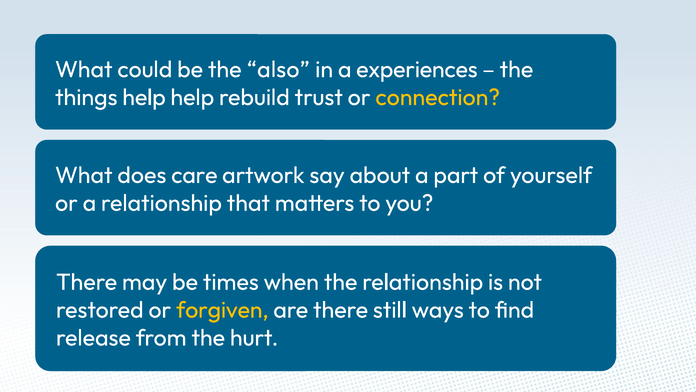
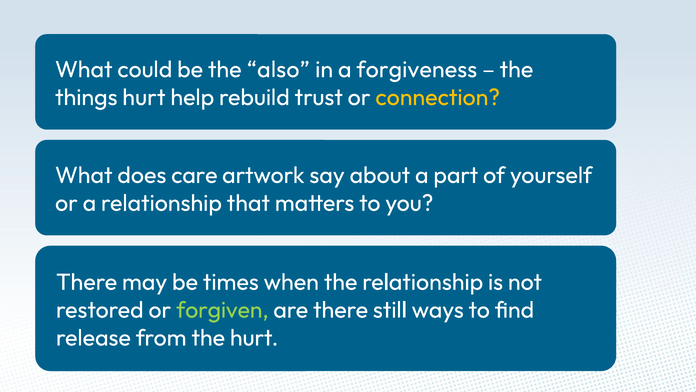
experiences: experiences -> forgiveness
things help: help -> hurt
forgiven colour: yellow -> light green
